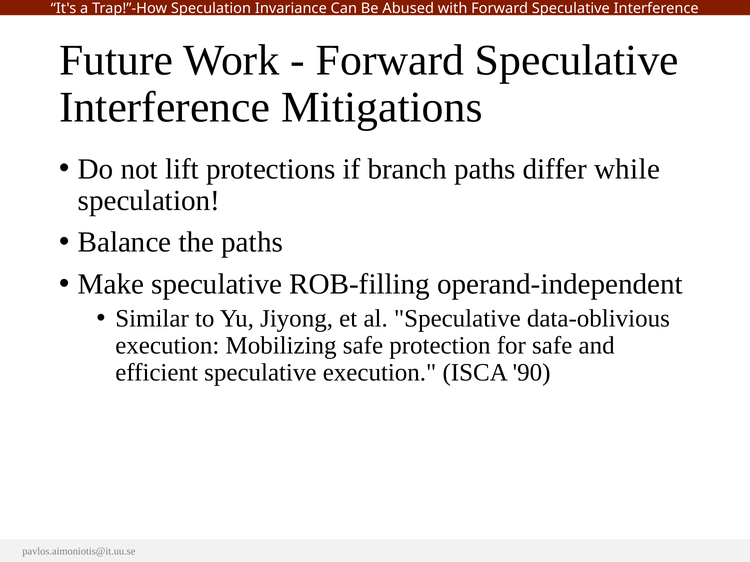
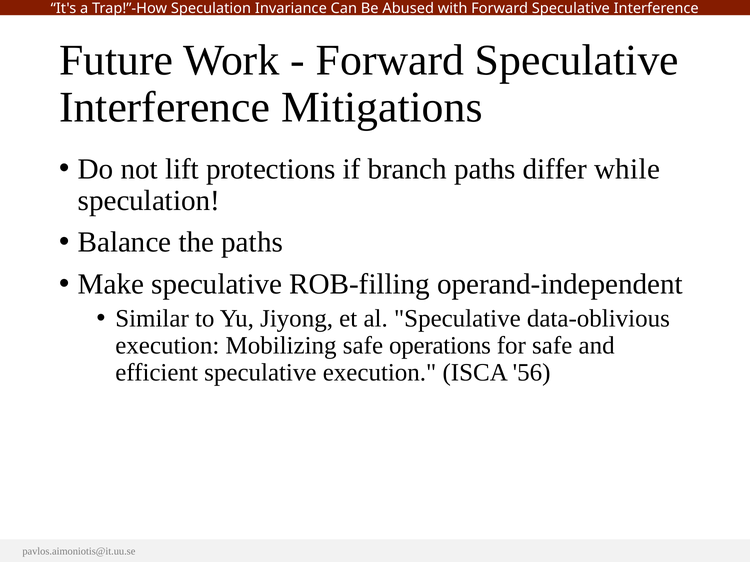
protection: protection -> operations
90: 90 -> 56
